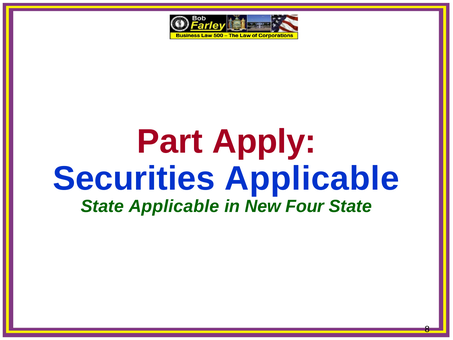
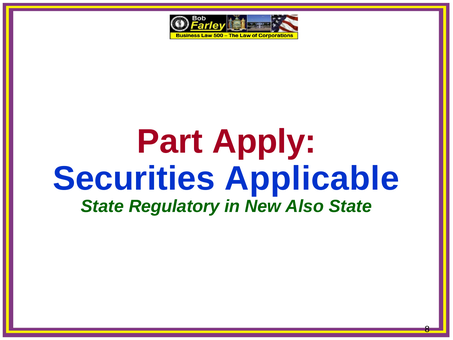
State Applicable: Applicable -> Regulatory
Four: Four -> Also
